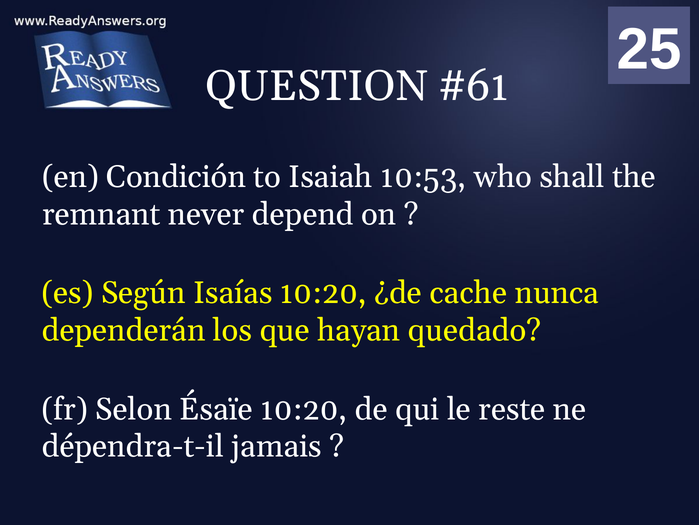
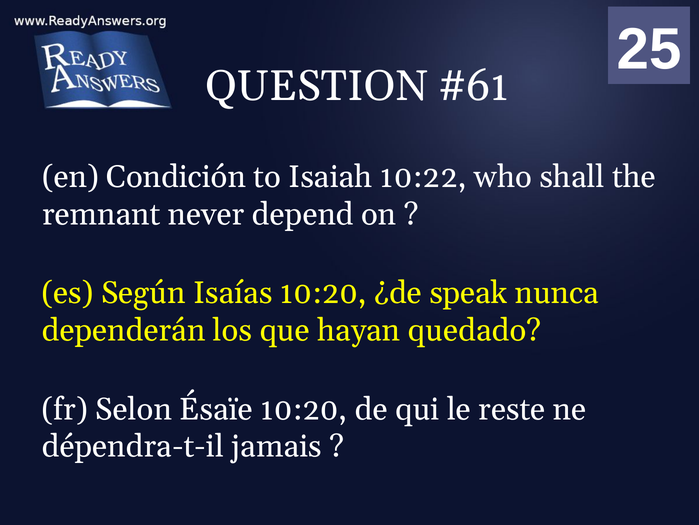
10:53: 10:53 -> 10:22
cache: cache -> speak
